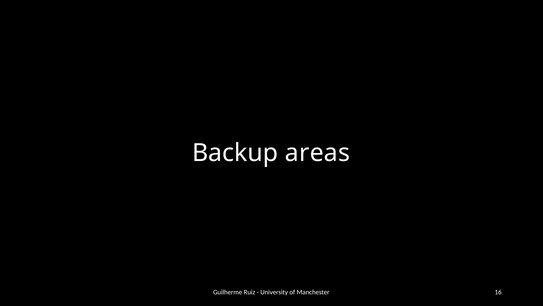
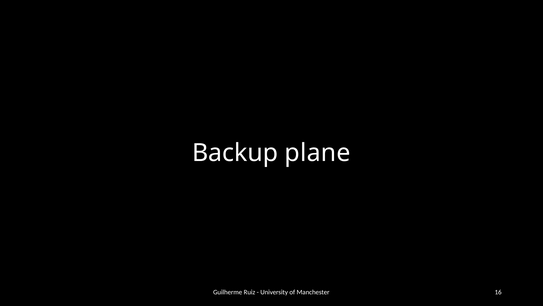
areas: areas -> plane
